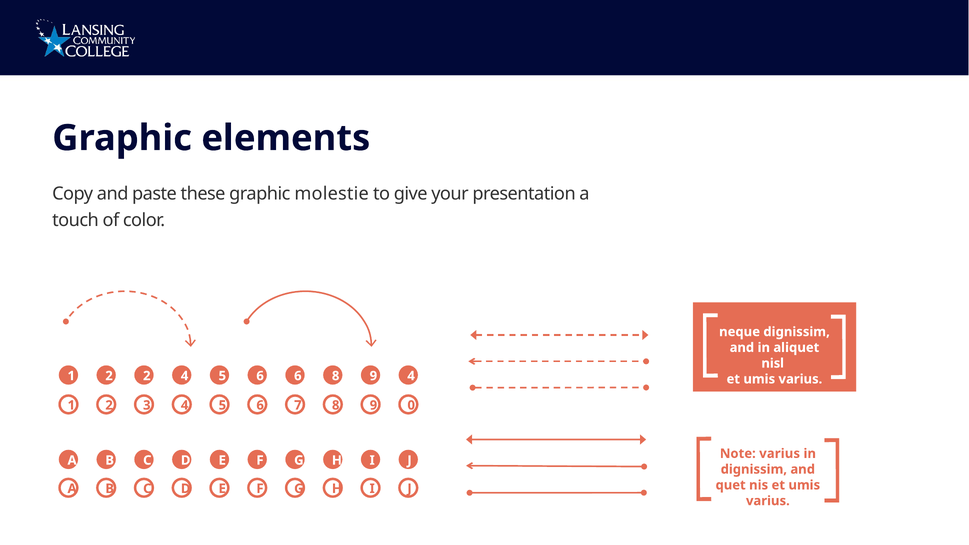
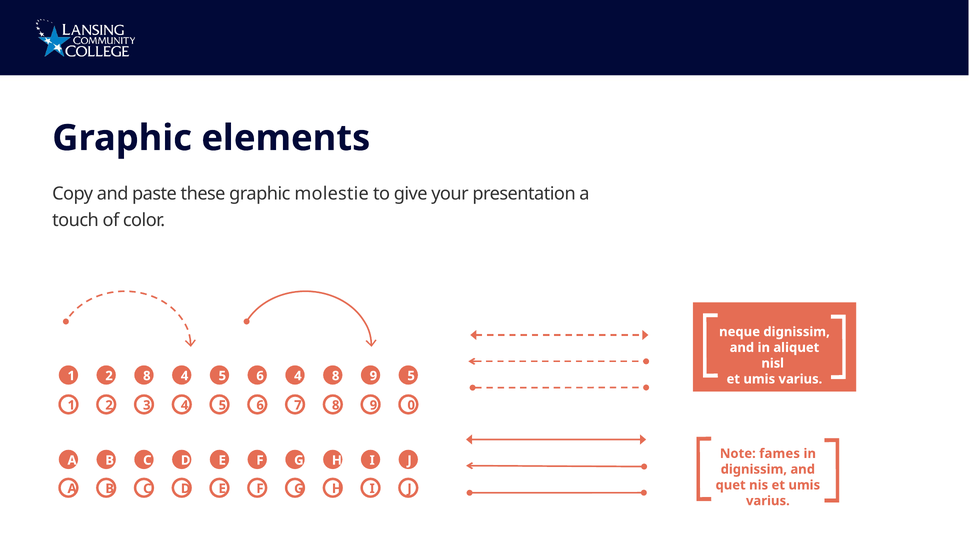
2 2: 2 -> 8
6 6: 6 -> 4
9 4: 4 -> 5
Note varius: varius -> fames
